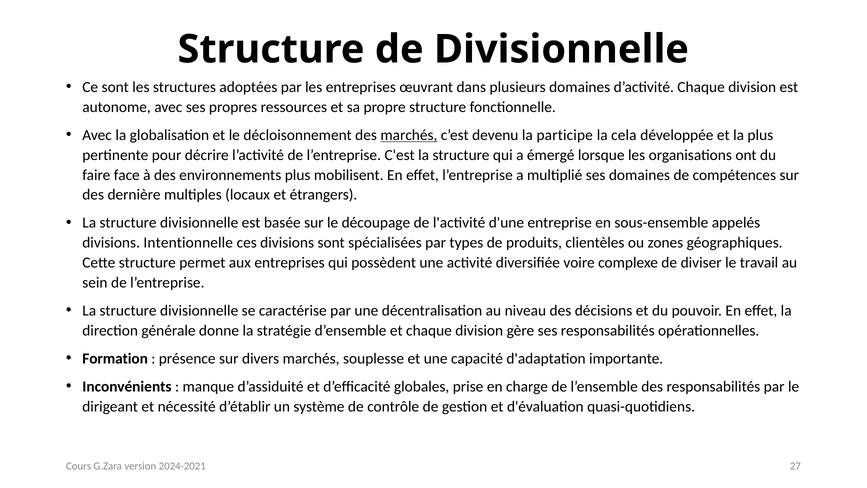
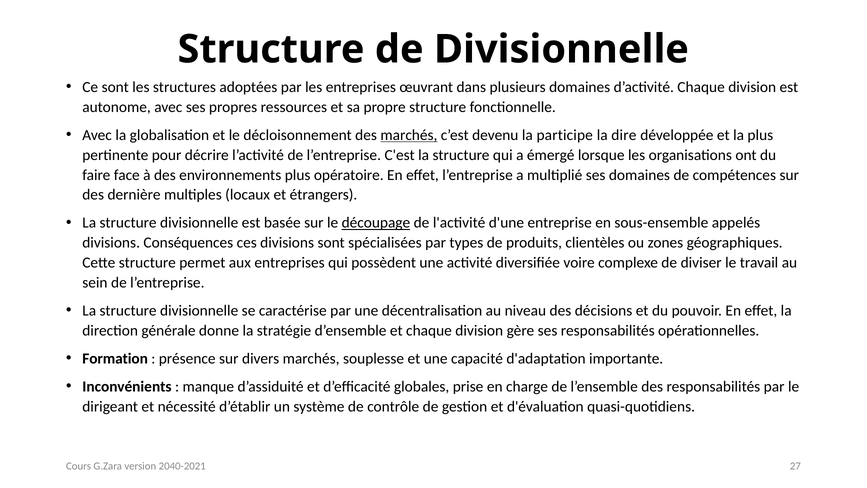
cela: cela -> dire
mobilisent: mobilisent -> opératoire
découpage underline: none -> present
Intentionnelle: Intentionnelle -> Conséquences
2024-2021: 2024-2021 -> 2040-2021
